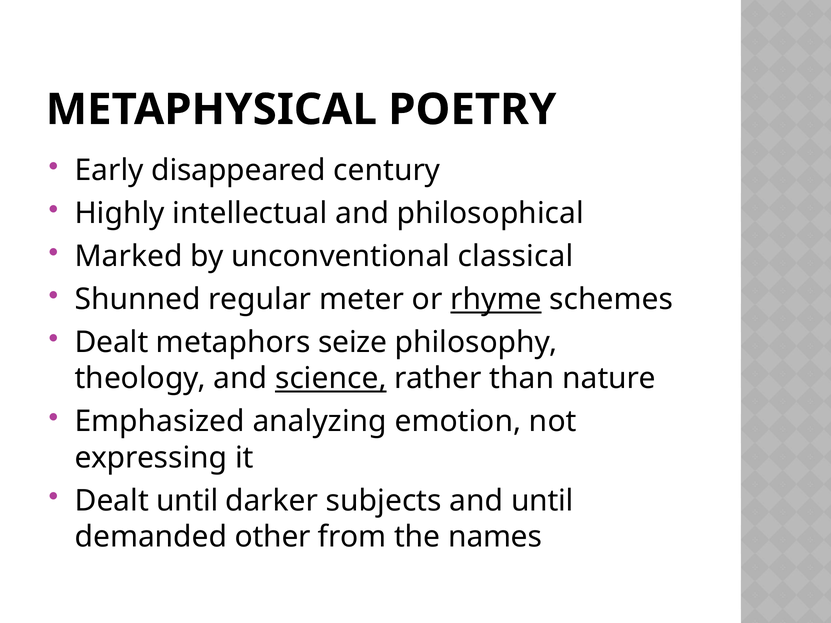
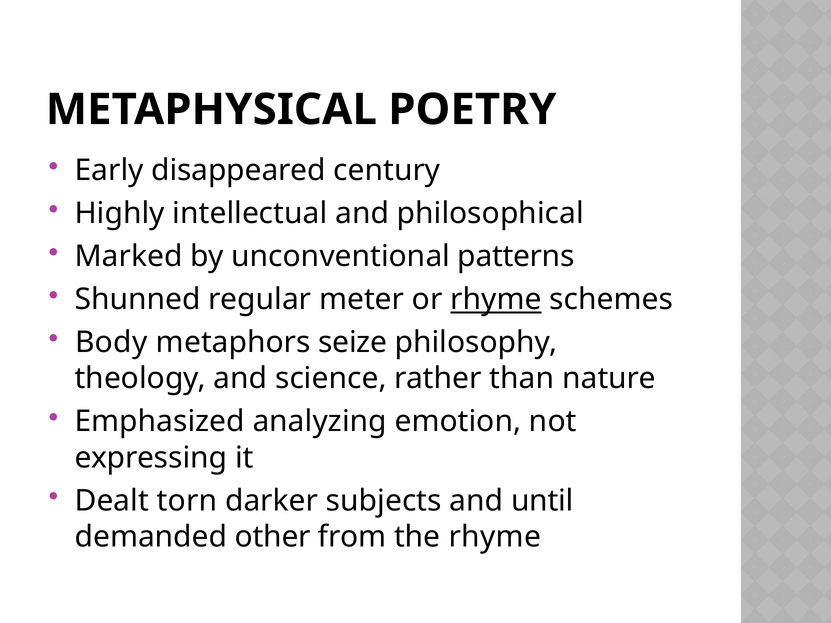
classical: classical -> patterns
Dealt at (111, 343): Dealt -> Body
science underline: present -> none
Dealt until: until -> torn
the names: names -> rhyme
